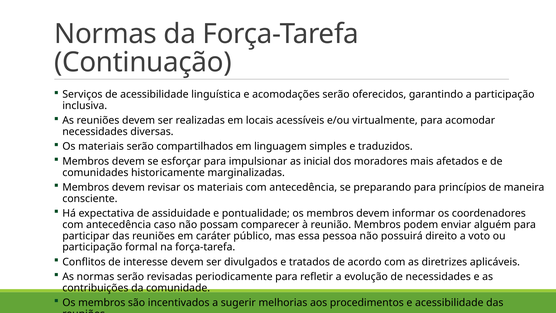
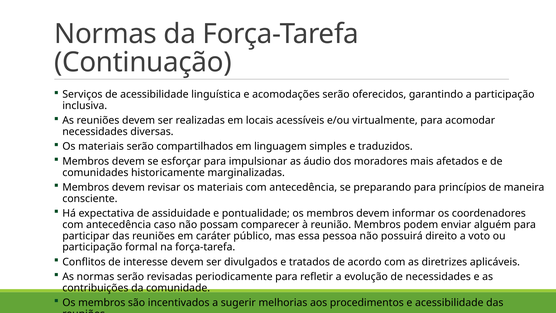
inicial: inicial -> áudio
